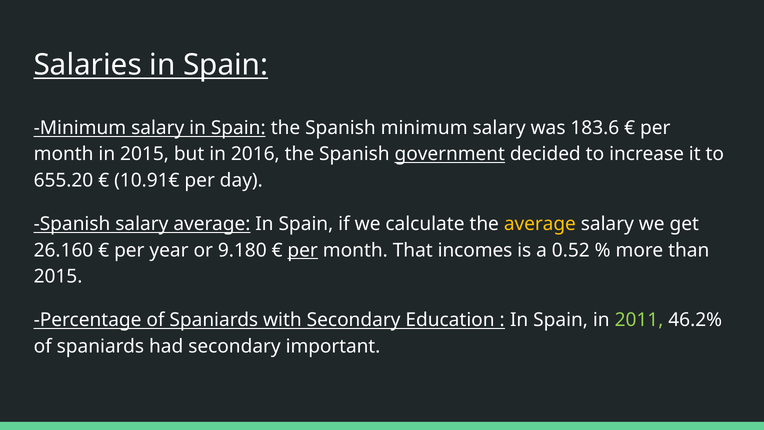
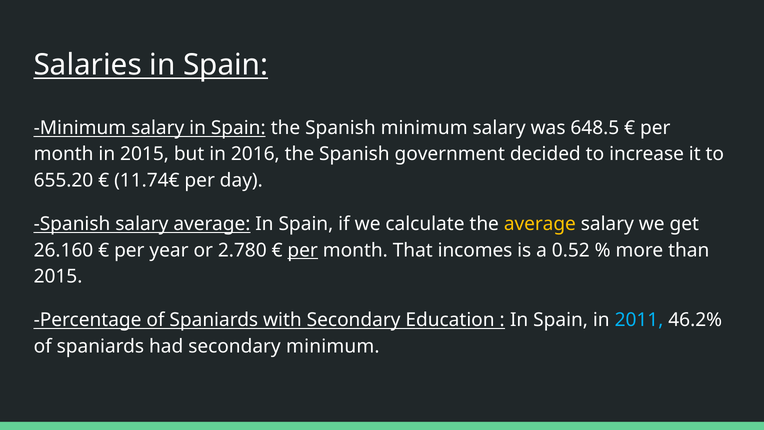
183.6: 183.6 -> 648.5
government underline: present -> none
10.91€: 10.91€ -> 11.74€
9.180: 9.180 -> 2.780
2011 colour: light green -> light blue
secondary important: important -> minimum
